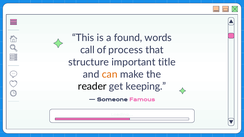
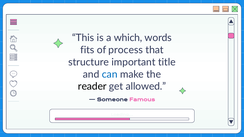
found: found -> which
call: call -> fits
can colour: orange -> blue
keeping: keeping -> allowed
